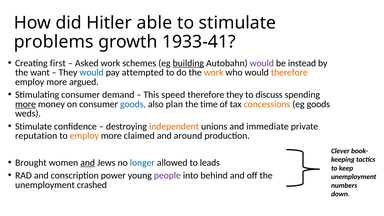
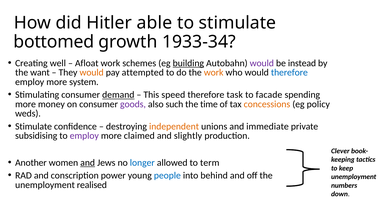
problems: problems -> bottomed
1933-41: 1933-41 -> 1933-34
first: first -> well
Asked: Asked -> Afloat
would at (92, 73) colour: blue -> orange
therefore at (289, 73) colour: orange -> blue
argued: argued -> system
demand underline: none -> present
therefore they: they -> task
discuss: discuss -> facade
more at (26, 104) underline: present -> none
goods at (133, 104) colour: blue -> purple
plan: plan -> such
eg goods: goods -> policy
reputation: reputation -> subsidising
employ at (84, 136) colour: orange -> purple
around: around -> slightly
Brought: Brought -> Another
leads: leads -> term
people colour: purple -> blue
crashed: crashed -> realised
